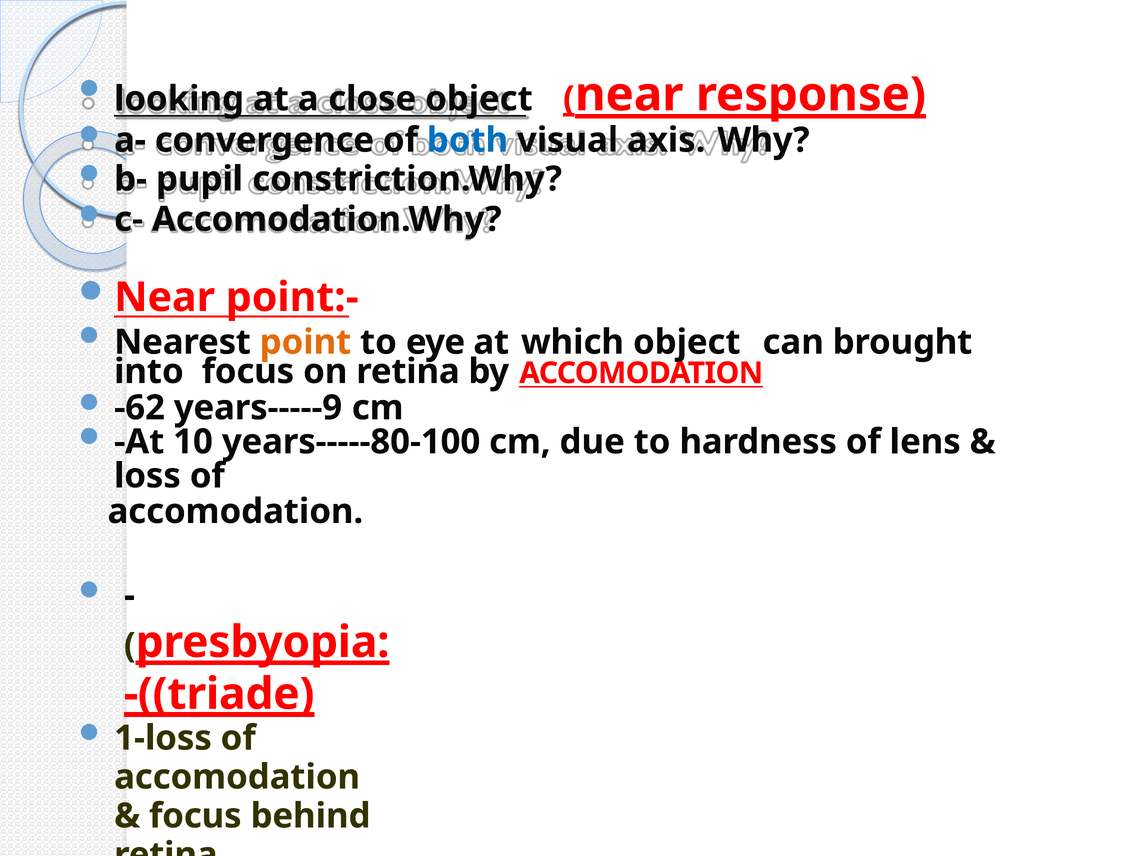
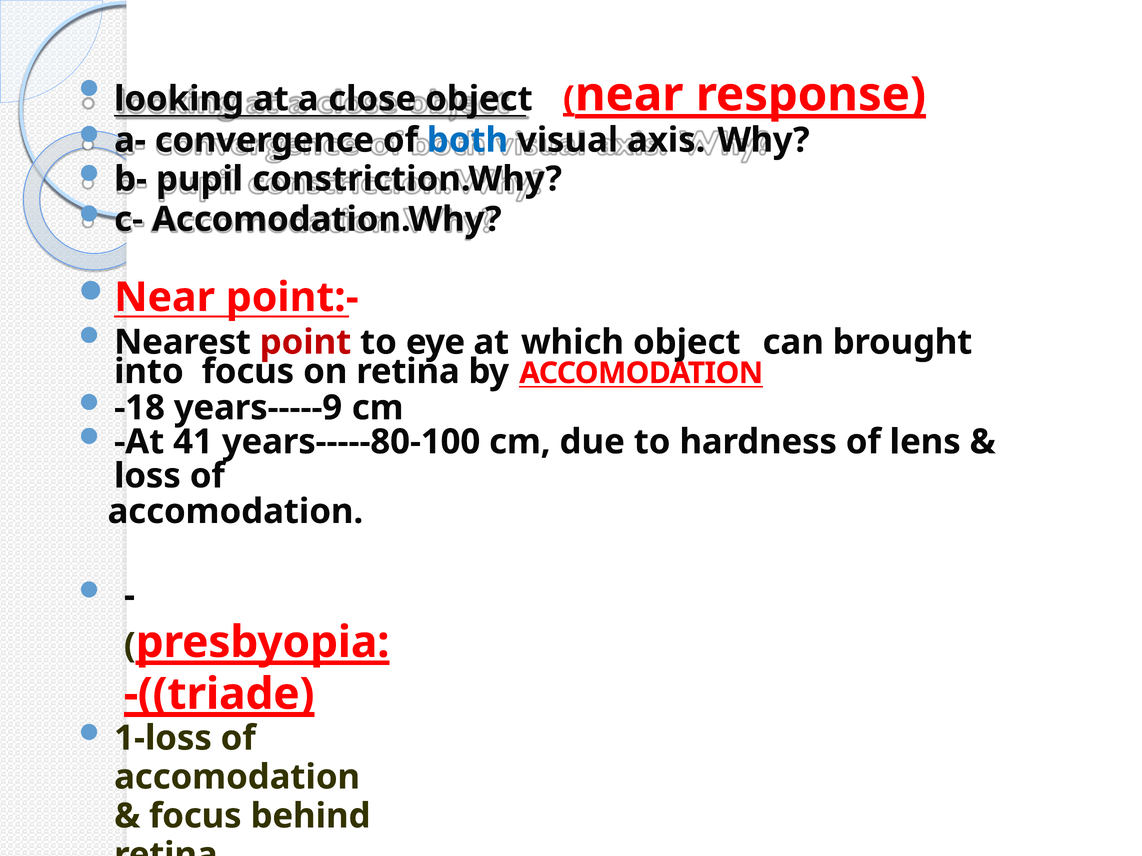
point at (305, 342) colour: orange -> red
-62: -62 -> -18
10: 10 -> 41
